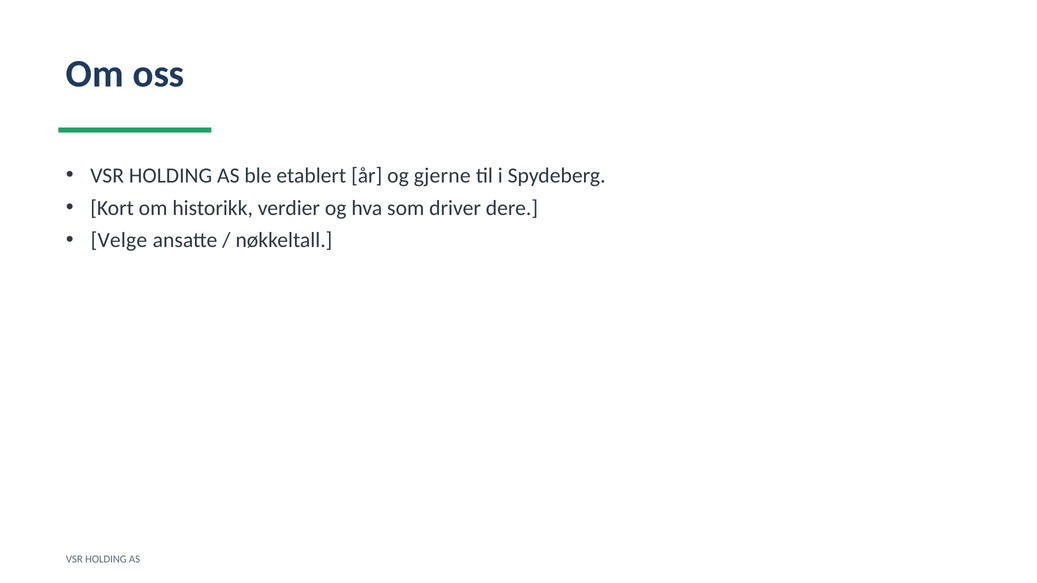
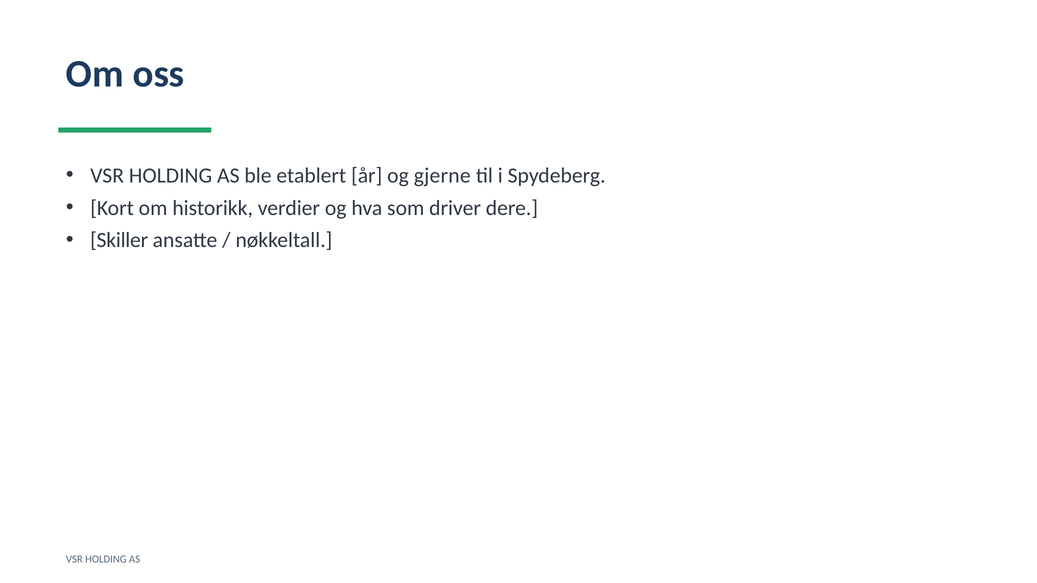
Velge: Velge -> Skiller
